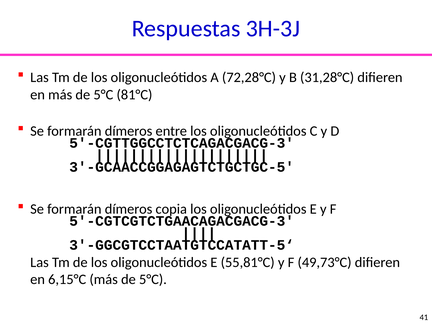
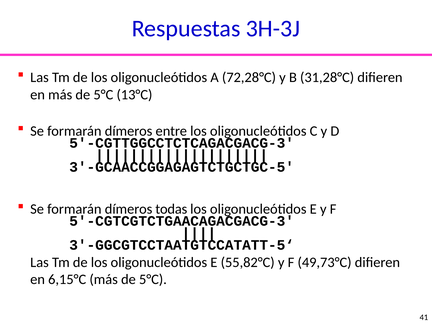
81°C: 81°C -> 13°C
copia: copia -> todas
55,81°C: 55,81°C -> 55,82°C
